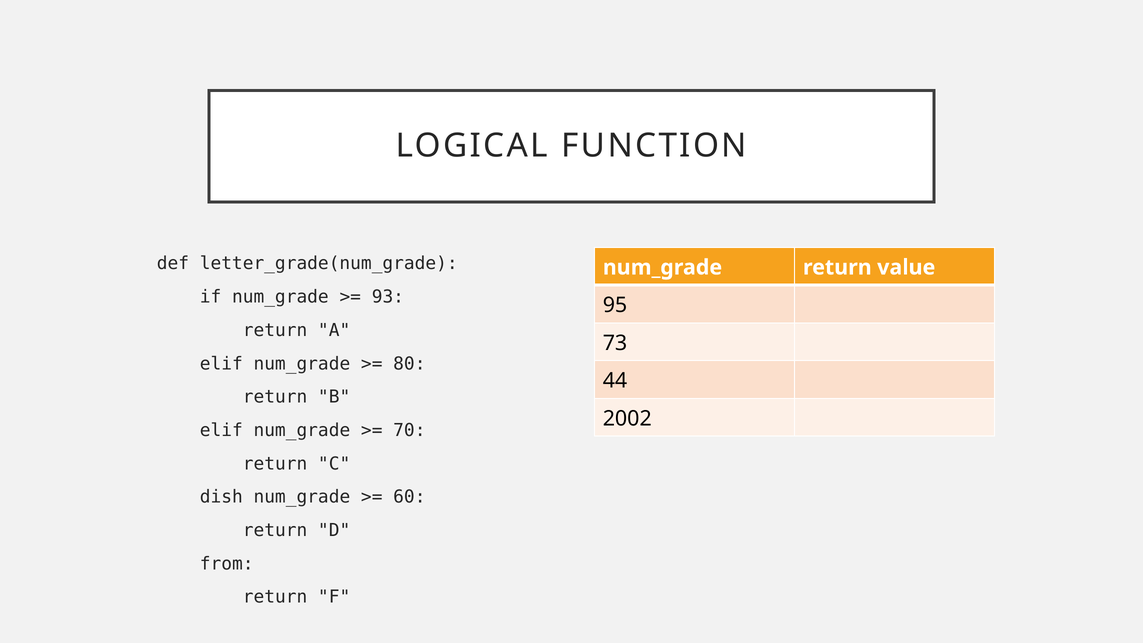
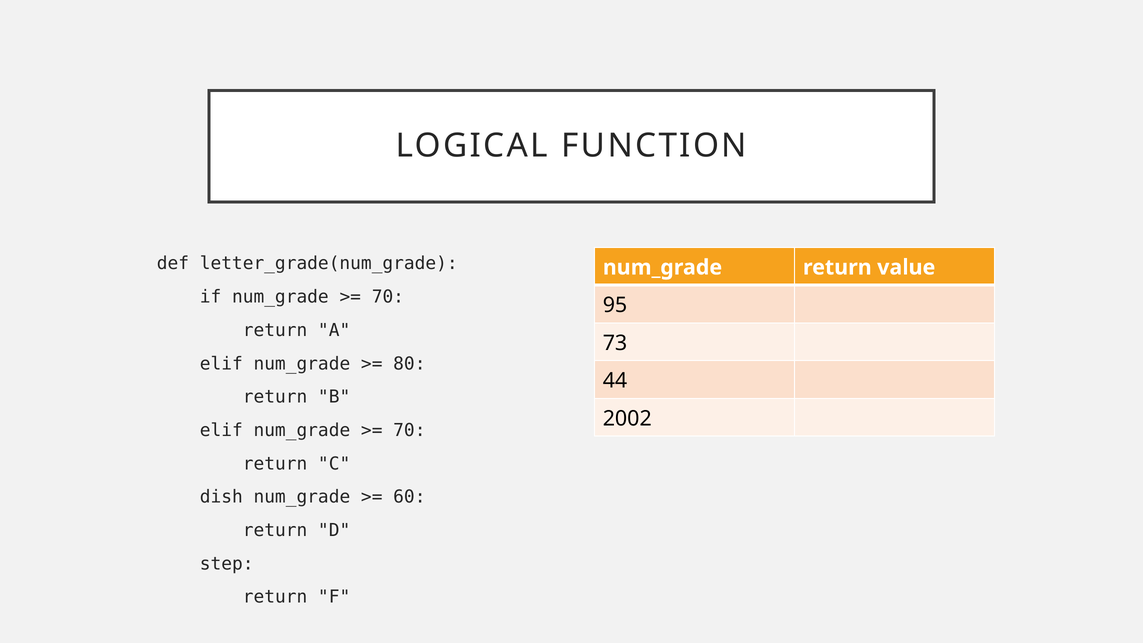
93 at (388, 297): 93 -> 70
from: from -> step
